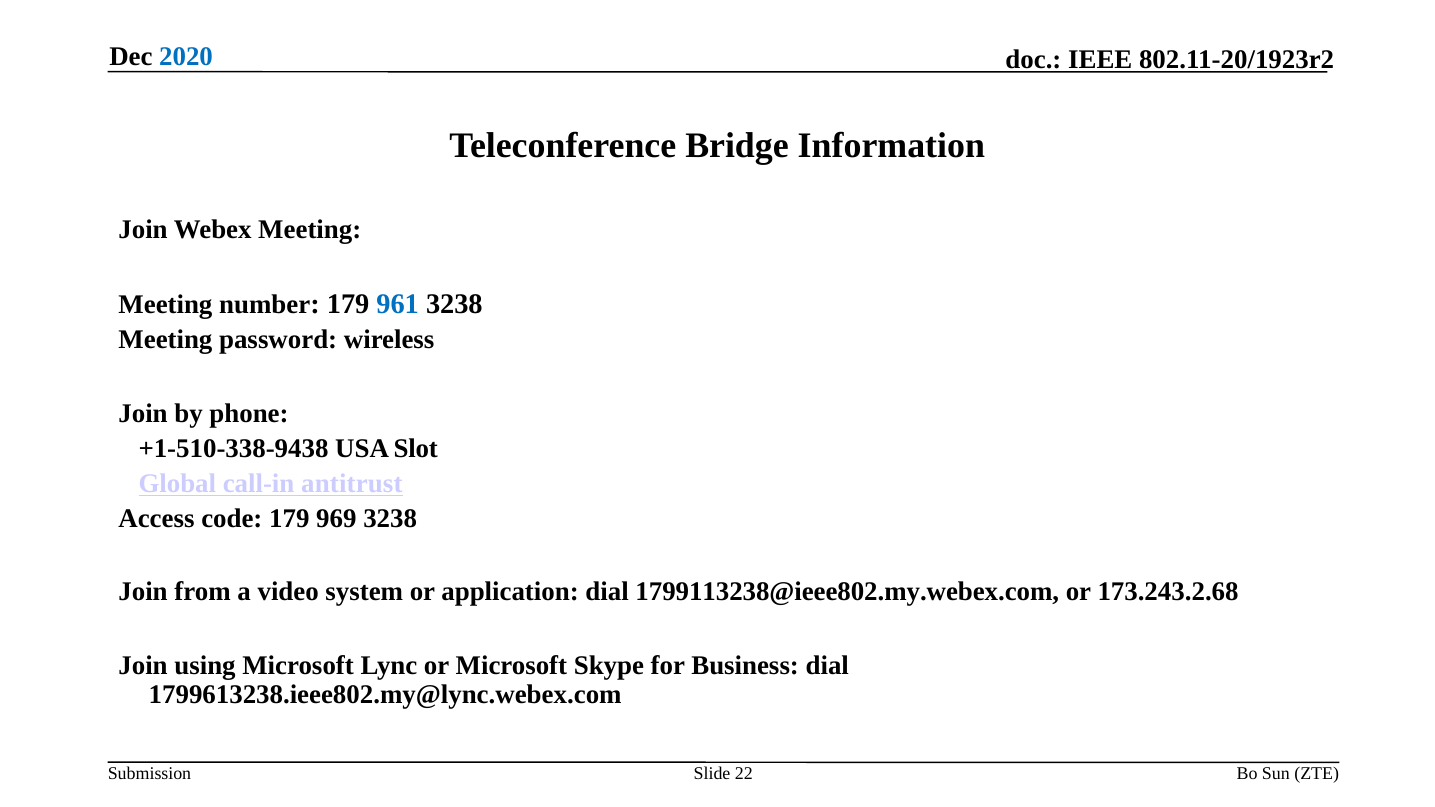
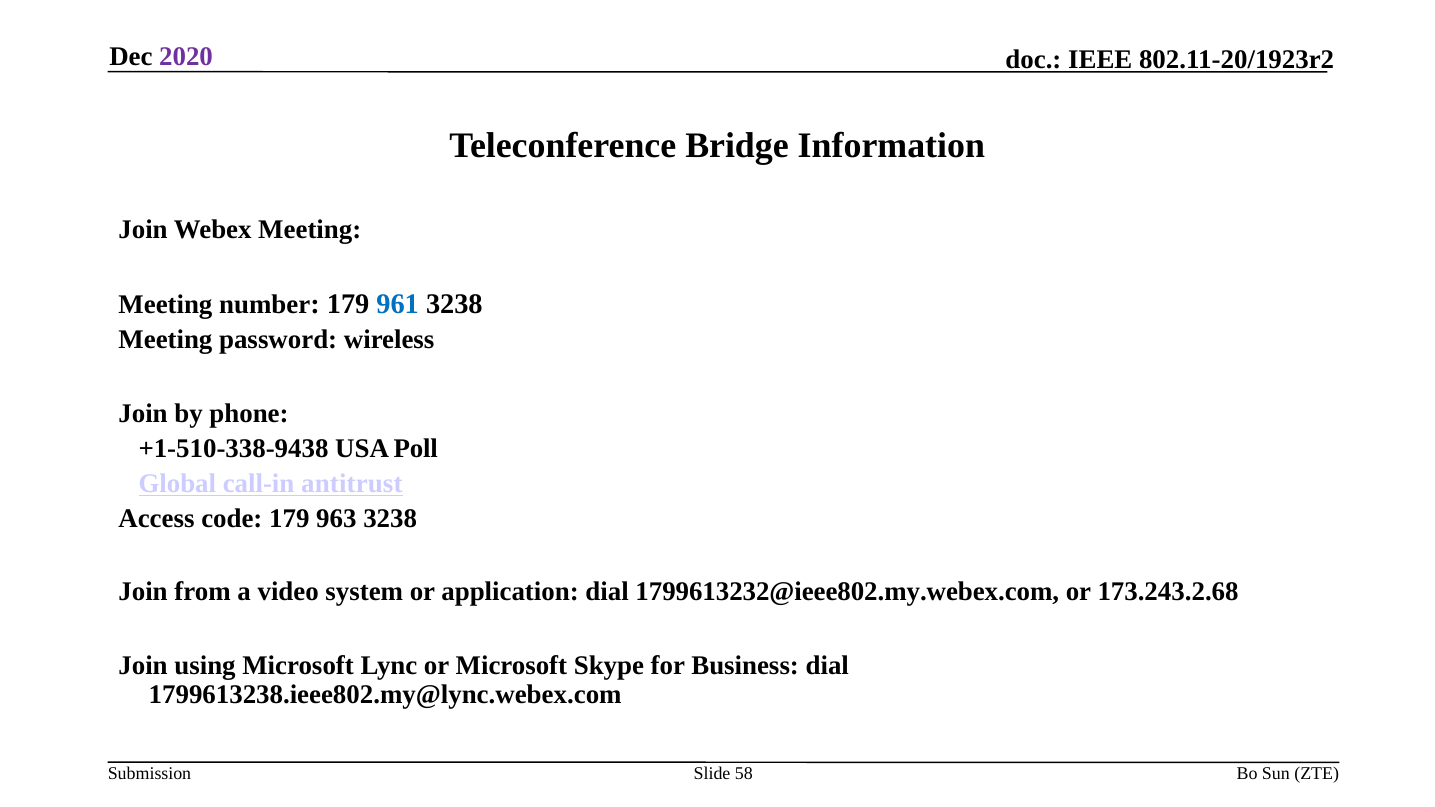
2020 colour: blue -> purple
Slot: Slot -> Poll
969: 969 -> 963
1799113238@ieee802.my.webex.com: 1799113238@ieee802.my.webex.com -> 1799613232@ieee802.my.webex.com
22: 22 -> 58
